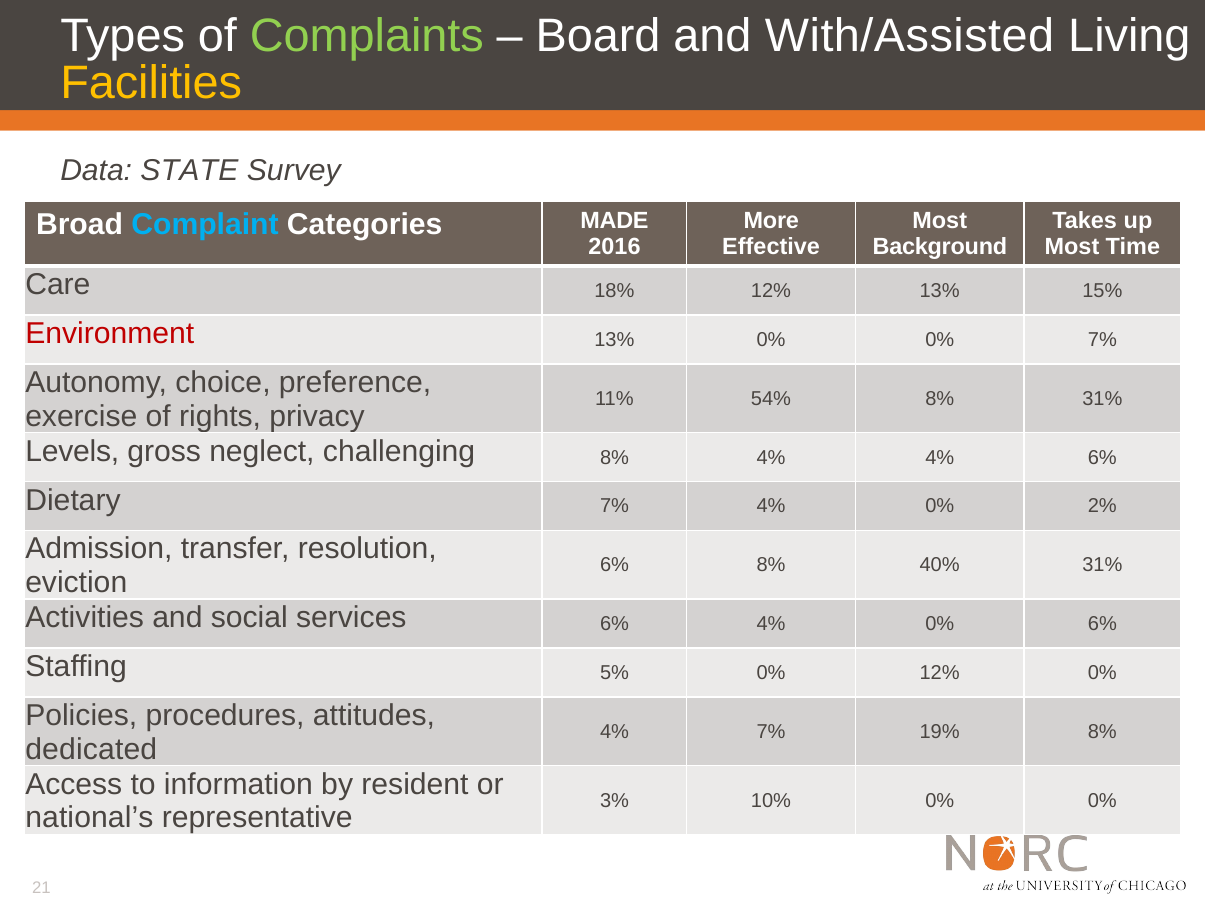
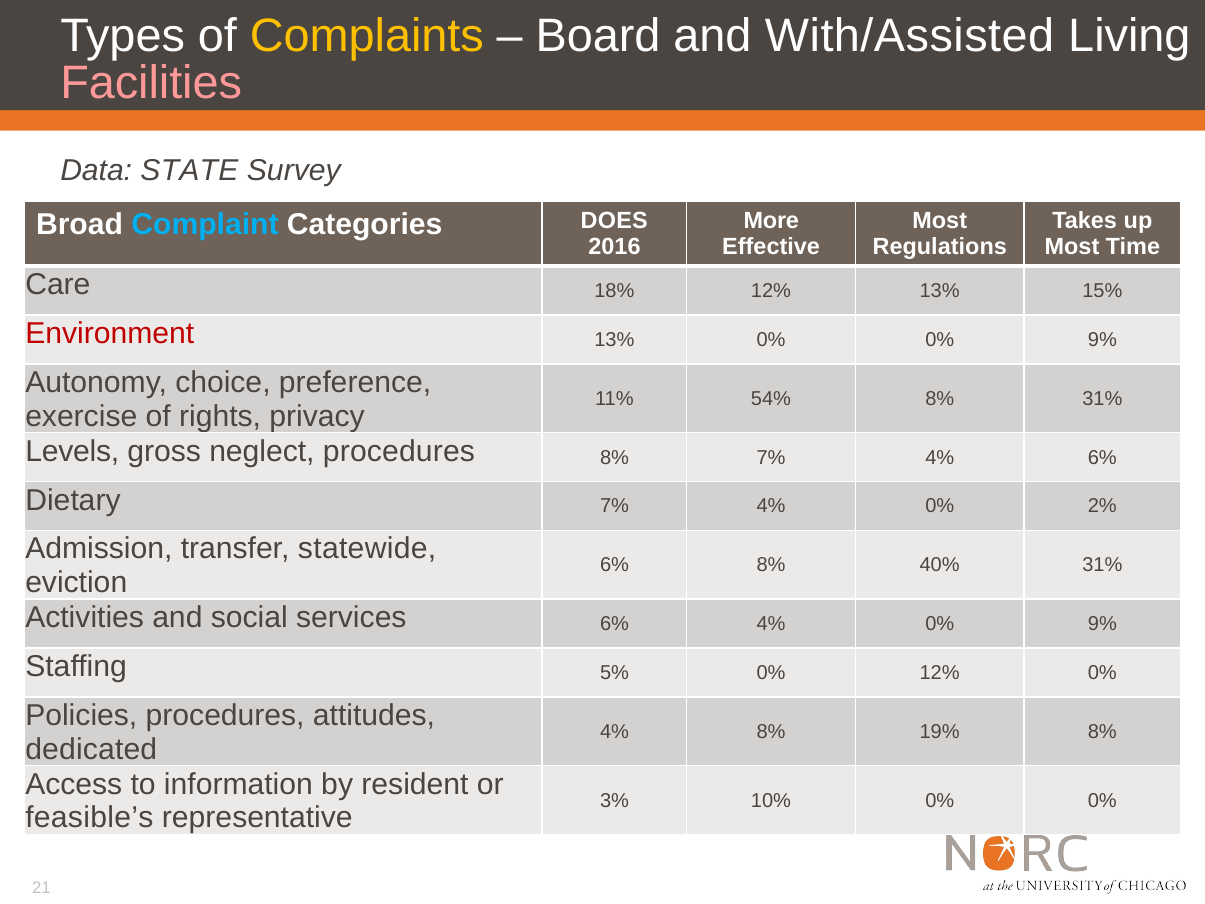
Complaints colour: light green -> yellow
Facilities colour: yellow -> pink
MADE: MADE -> DOES
Background: Background -> Regulations
0% 0% 7%: 7% -> 9%
neglect challenging: challenging -> procedures
8% 4%: 4% -> 7%
resolution: resolution -> statewide
4% 0% 6%: 6% -> 9%
4% 7%: 7% -> 8%
national’s: national’s -> feasible’s
